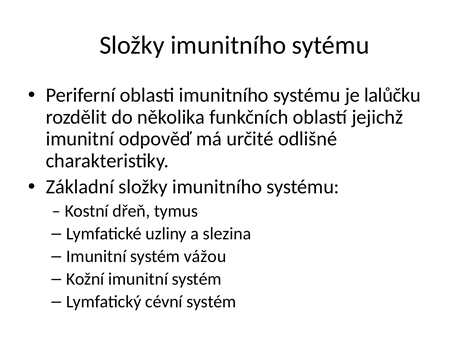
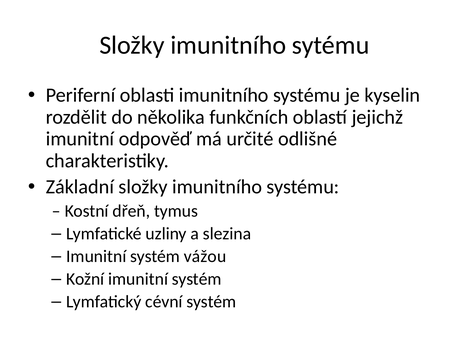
lalůčku: lalůčku -> kyselin
